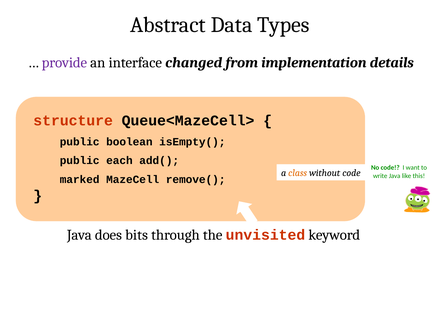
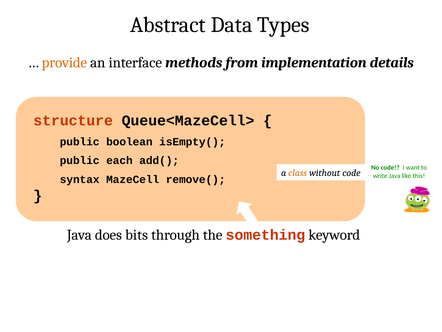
provide colour: purple -> orange
changed: changed -> methods
marked: marked -> syntax
unvisited: unvisited -> something
